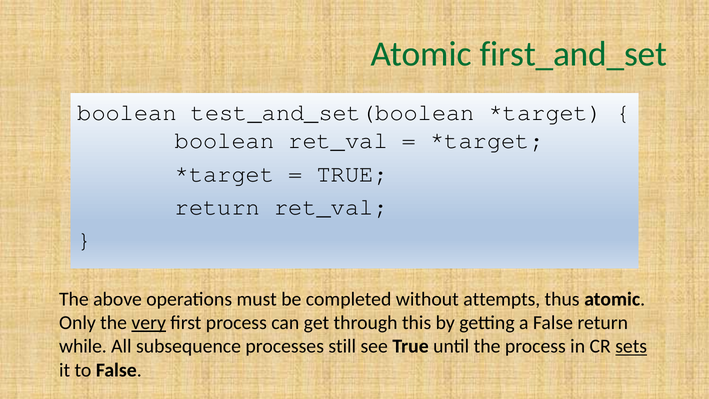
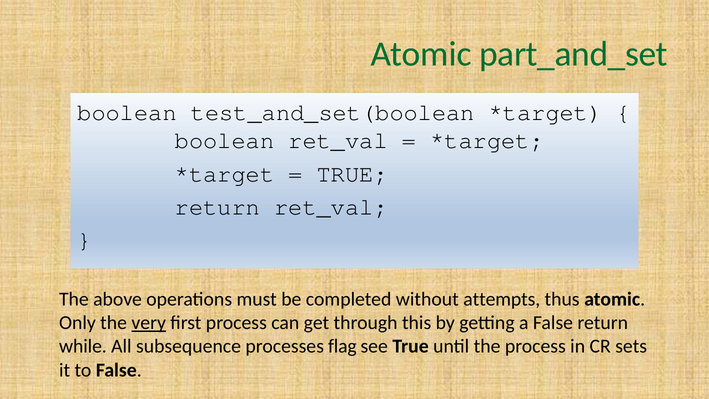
first_and_set: first_and_set -> part_and_set
still: still -> flag
sets underline: present -> none
